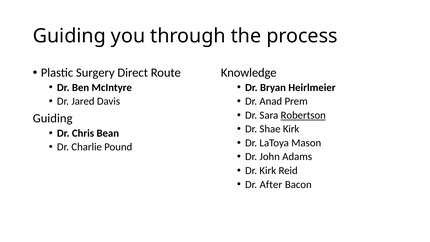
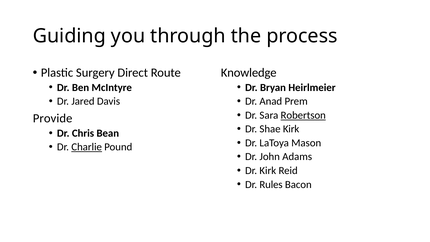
Guiding at (53, 118): Guiding -> Provide
Charlie underline: none -> present
After: After -> Rules
